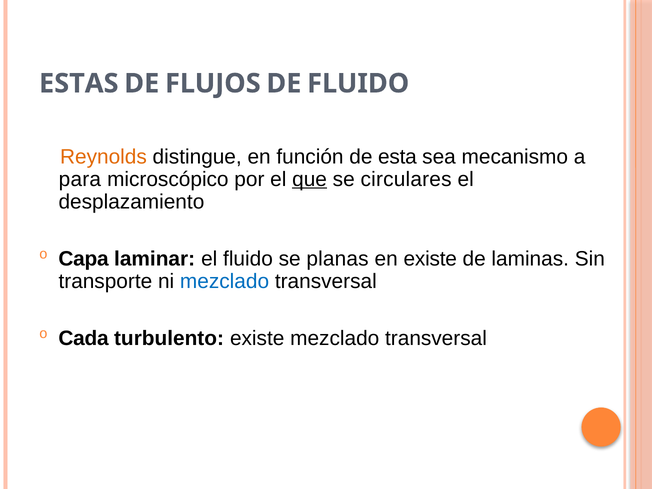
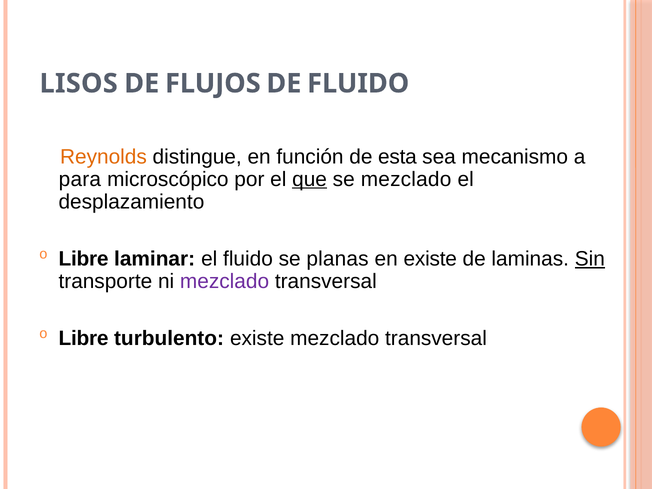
ESTAS: ESTAS -> LISOS
se circulares: circulares -> mezclado
Capa at (84, 259): Capa -> Libre
Sin underline: none -> present
mezclado at (225, 281) colour: blue -> purple
Cada at (84, 339): Cada -> Libre
